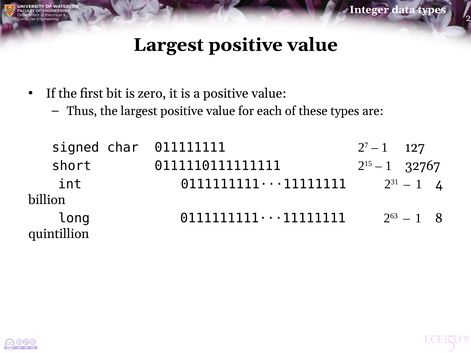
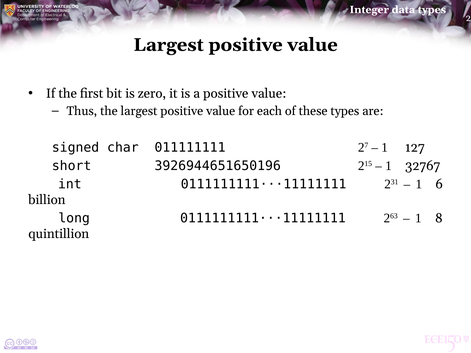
0111110111111111: 0111110111111111 -> 3926944651650196
4: 4 -> 6
